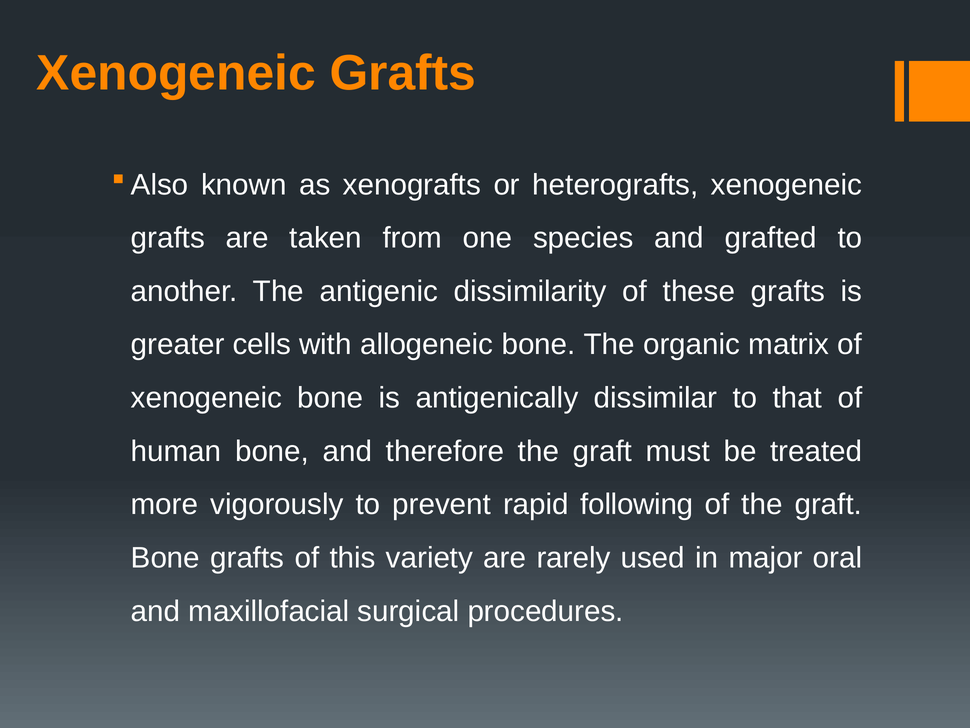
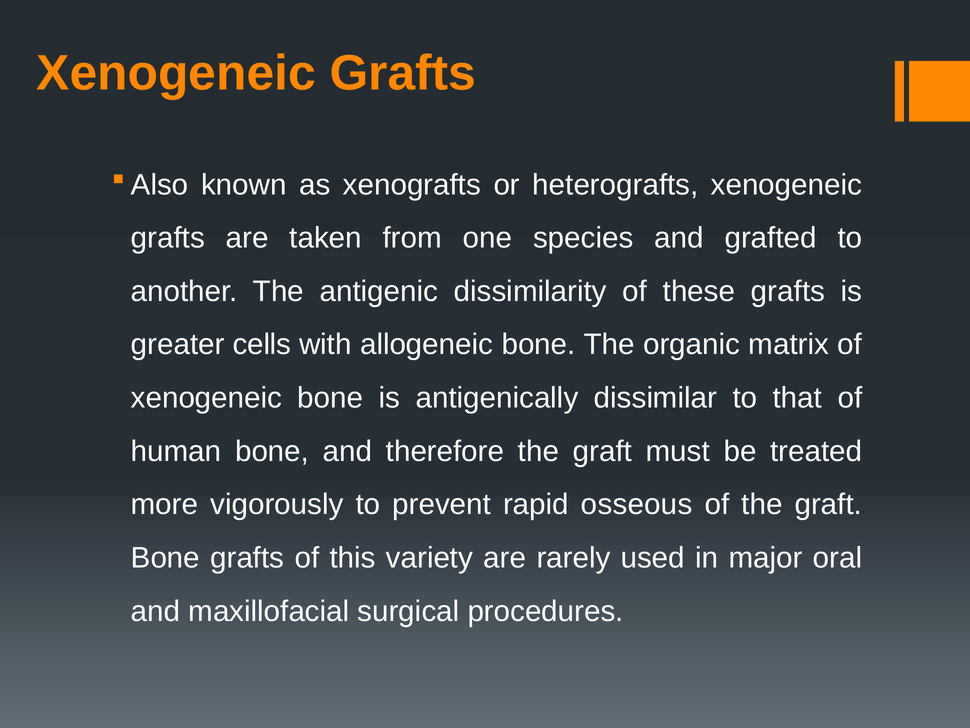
following: following -> osseous
